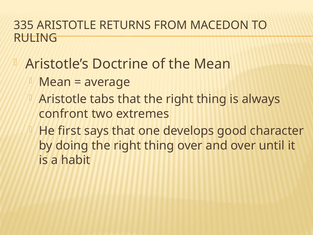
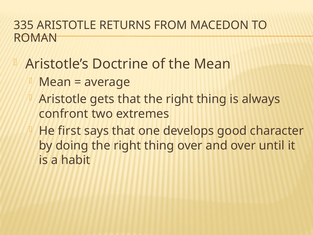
RULING: RULING -> ROMAN
tabs: tabs -> gets
